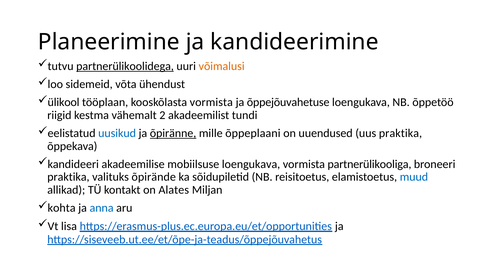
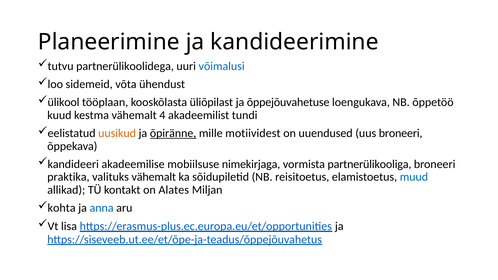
partnerülikoolidega underline: present -> none
võimalusi colour: orange -> blue
kooskõlasta vormista: vormista -> üliõpilast
riigid: riigid -> kuud
2: 2 -> 4
uusikud colour: blue -> orange
õppeplaani: õppeplaani -> motiividest
uus praktika: praktika -> broneeri
mobiilsuse loengukava: loengukava -> nimekirjaga
valituks õpirände: õpirände -> vähemalt
